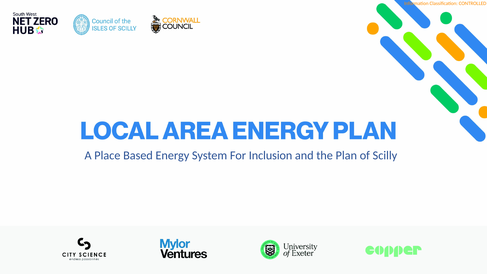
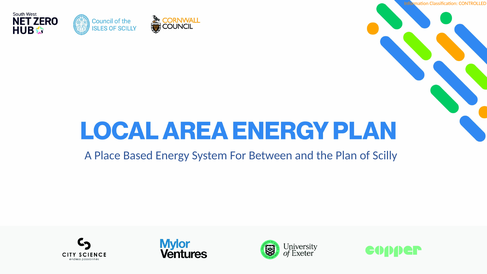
Inclusion: Inclusion -> Between
